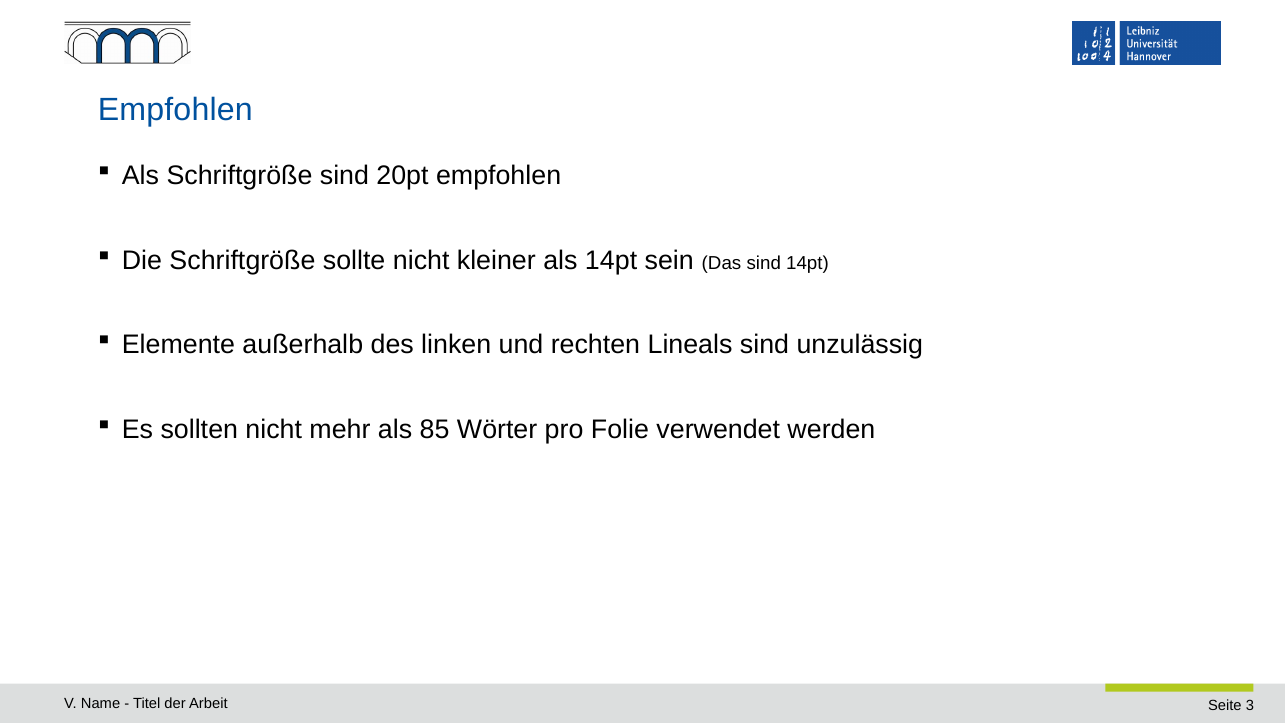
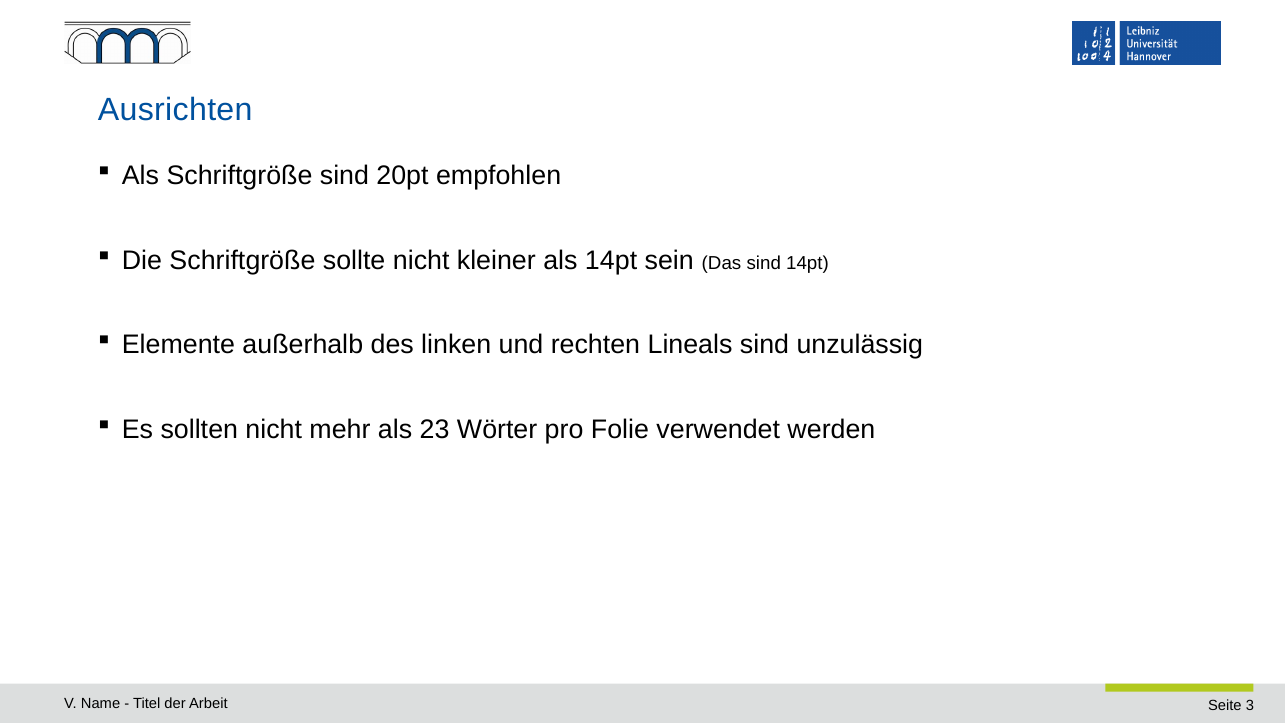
Empfohlen at (175, 110): Empfohlen -> Ausrichten
85: 85 -> 23
